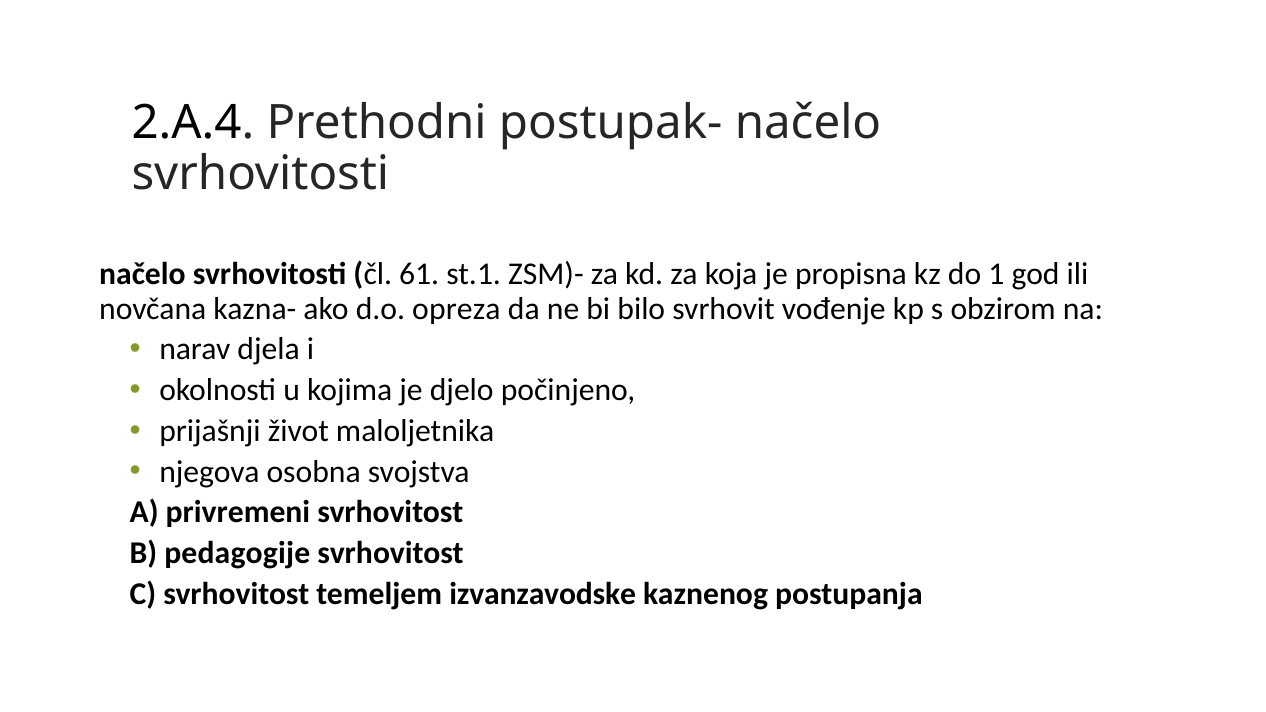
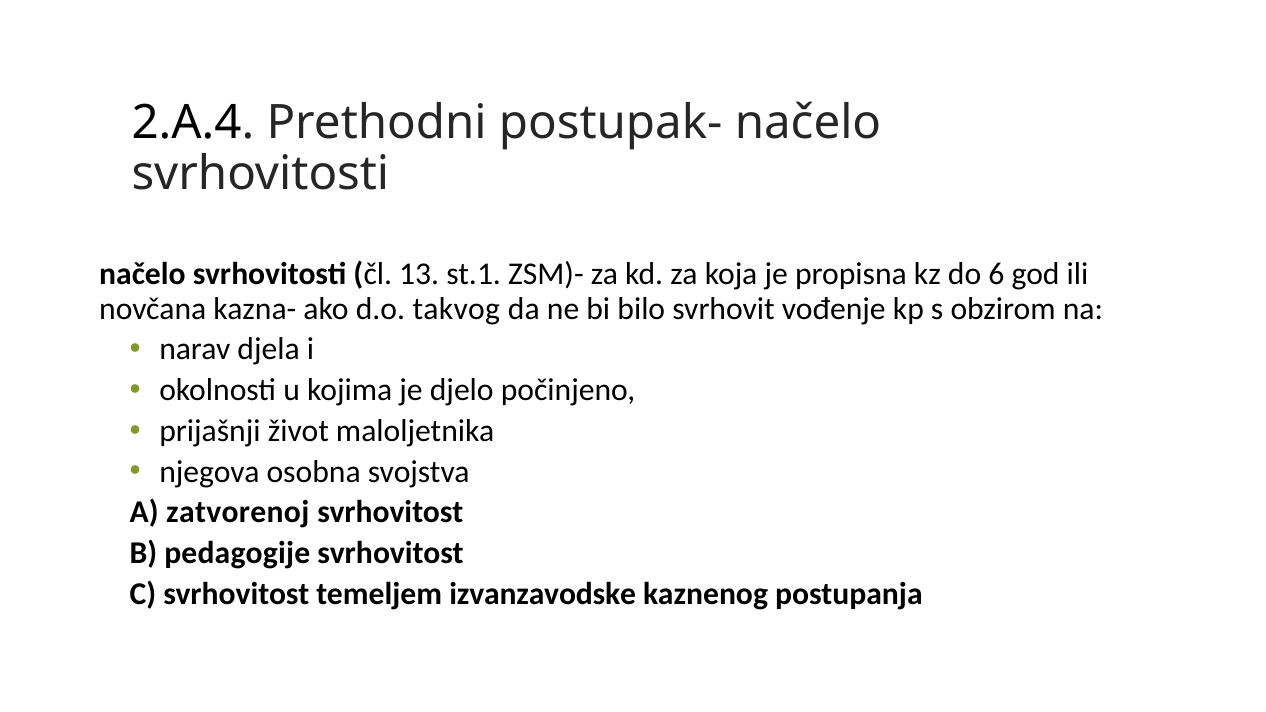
61: 61 -> 13
1: 1 -> 6
opreza: opreza -> takvog
privremeni: privremeni -> zatvorenoj
